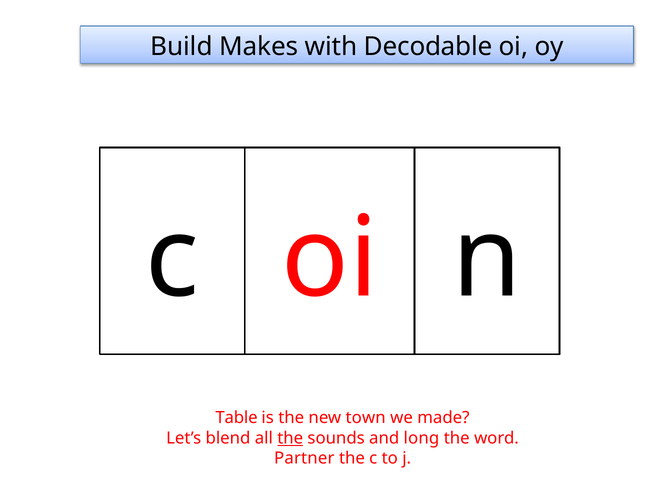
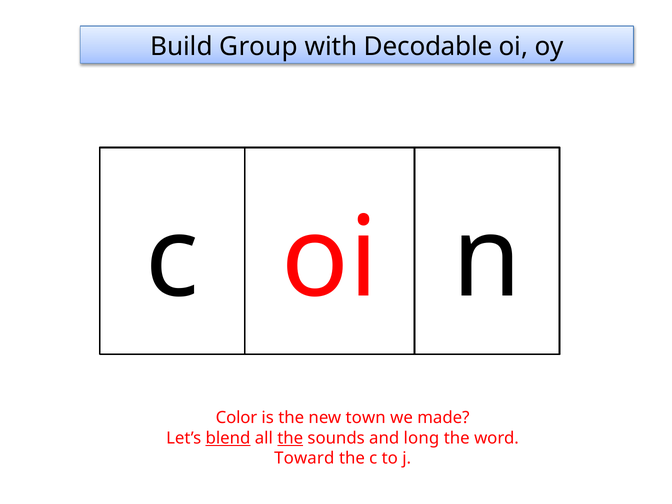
Makes: Makes -> Group
Table: Table -> Color
blend underline: none -> present
Partner: Partner -> Toward
